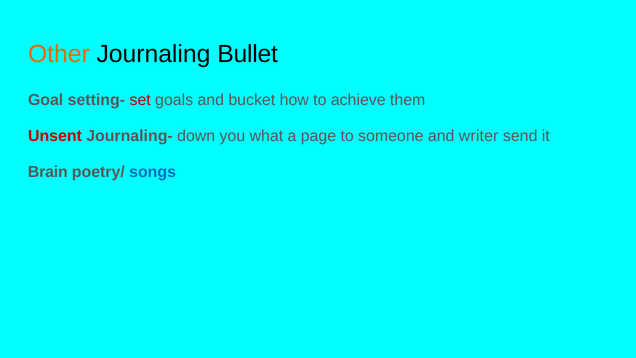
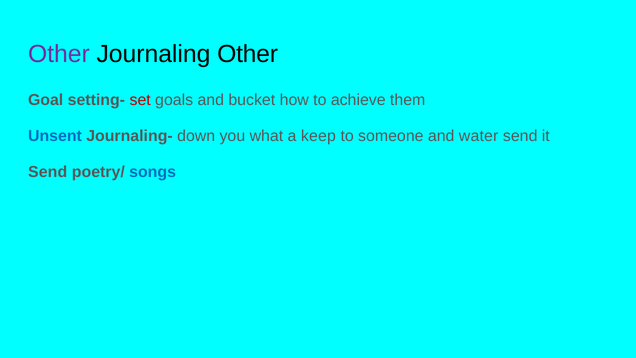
Other at (59, 54) colour: orange -> purple
Journaling Bullet: Bullet -> Other
Unsent colour: red -> blue
page: page -> keep
writer: writer -> water
Brain at (48, 172): Brain -> Send
